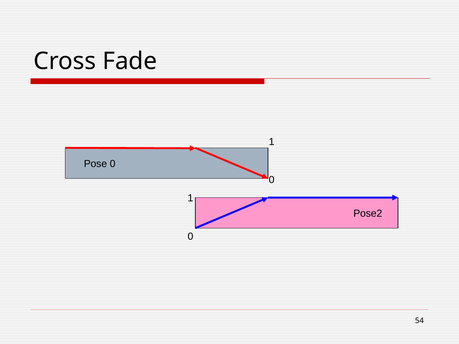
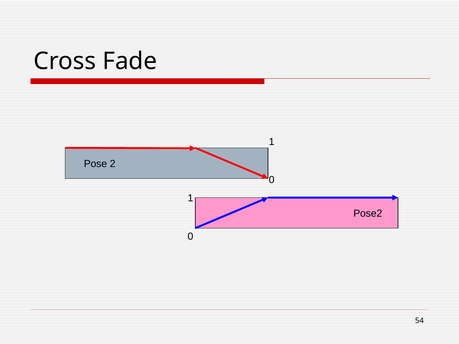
Pose 0: 0 -> 2
